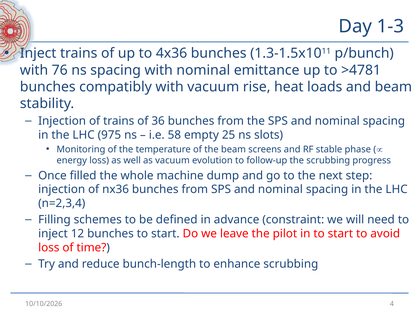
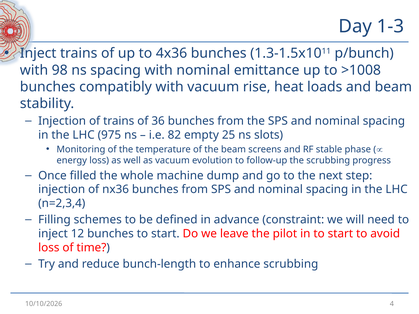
76: 76 -> 98
>4781: >4781 -> >1008
58: 58 -> 82
